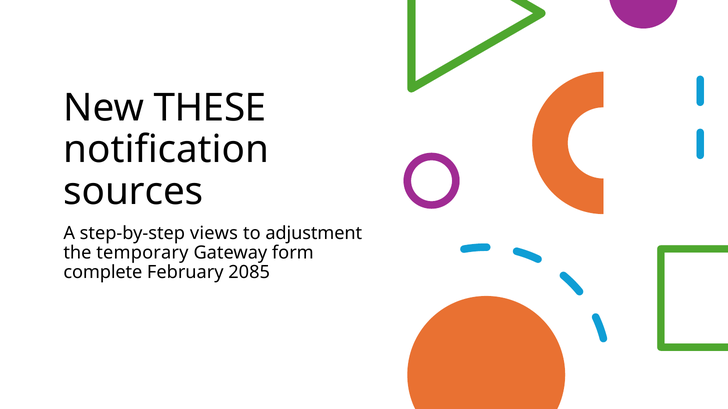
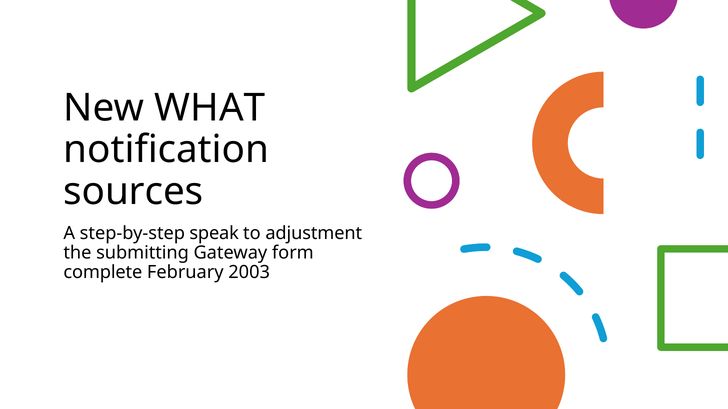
THESE: THESE -> WHAT
views: views -> speak
temporary: temporary -> submitting
2085: 2085 -> 2003
